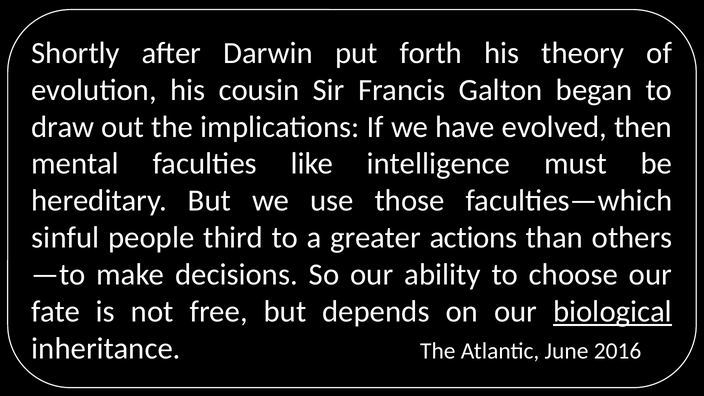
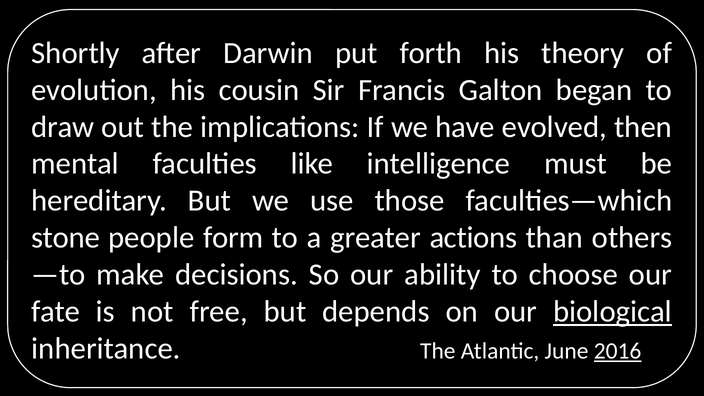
sinful: sinful -> stone
third: third -> form
2016 underline: none -> present
